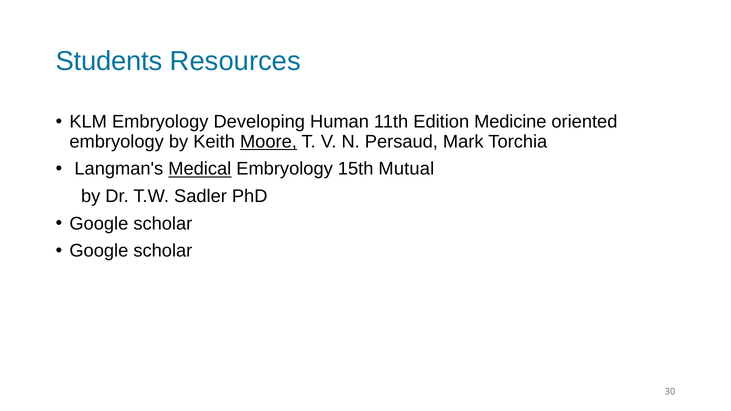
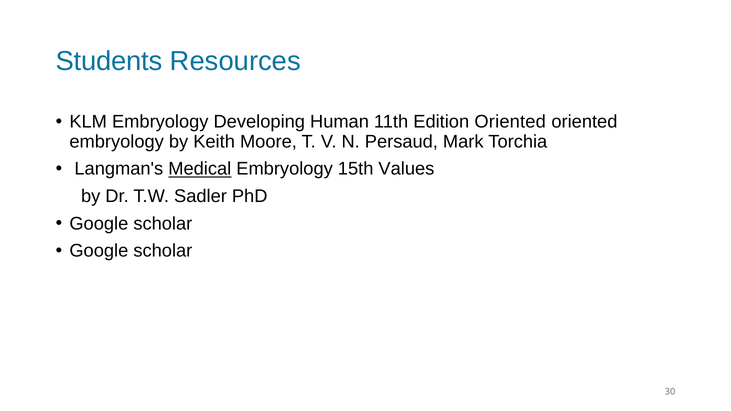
Edition Medicine: Medicine -> Oriented
Moore underline: present -> none
Mutual: Mutual -> Values
